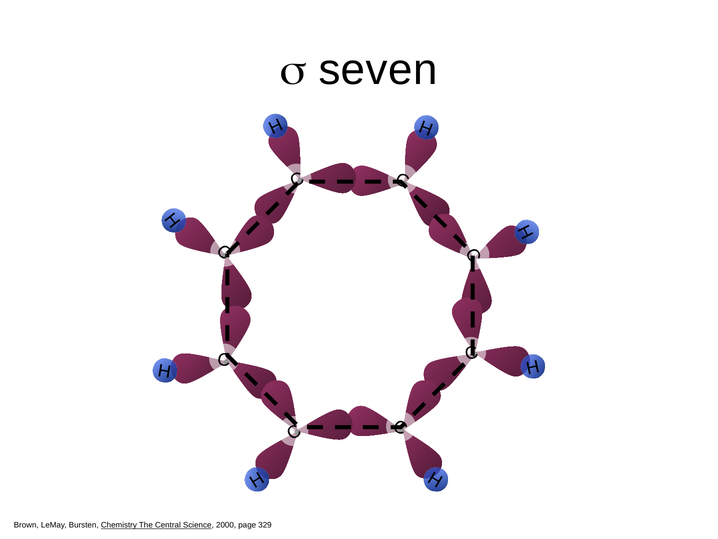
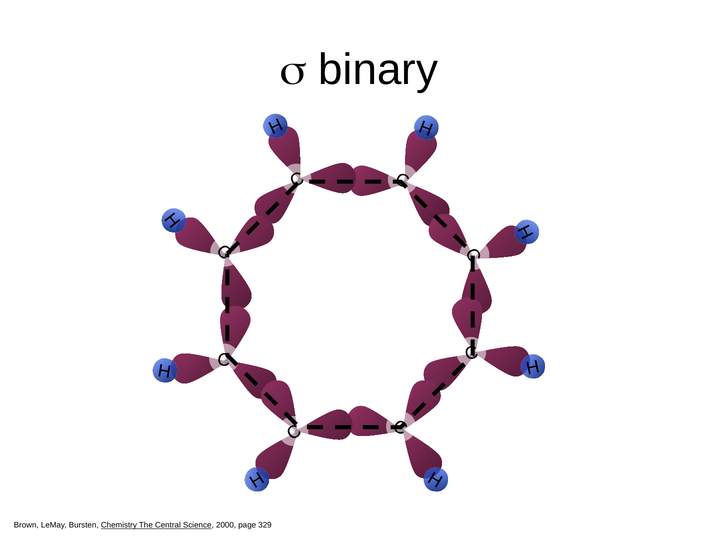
seven: seven -> binary
